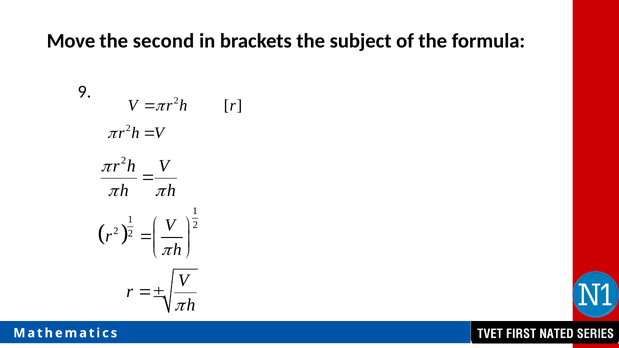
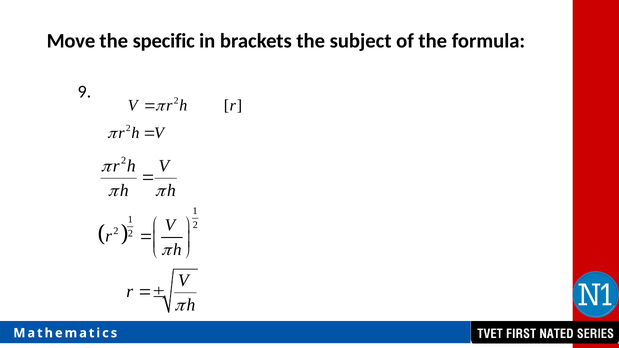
second: second -> specific
